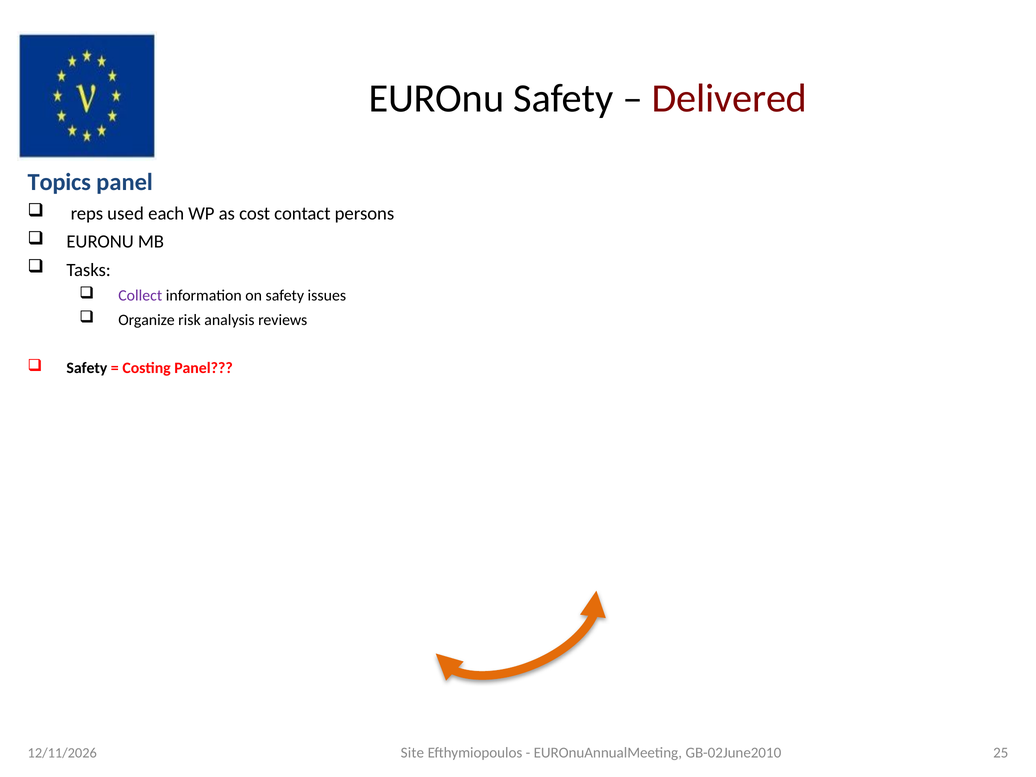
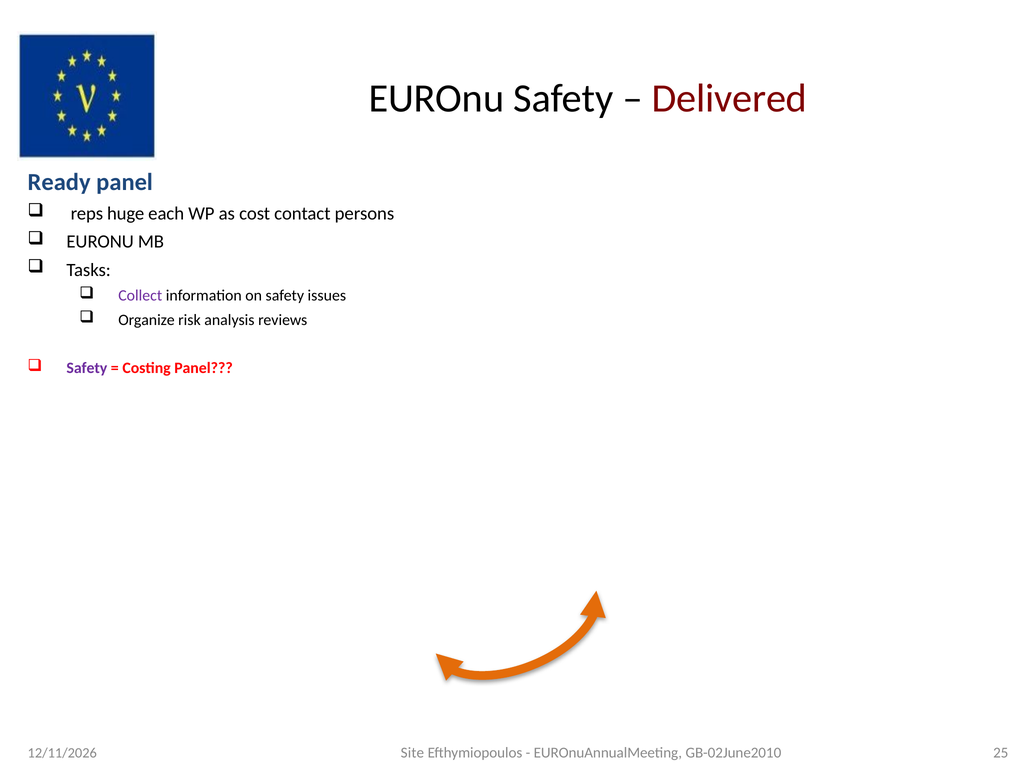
Topics: Topics -> Ready
used: used -> huge
Safety at (87, 368) colour: black -> purple
